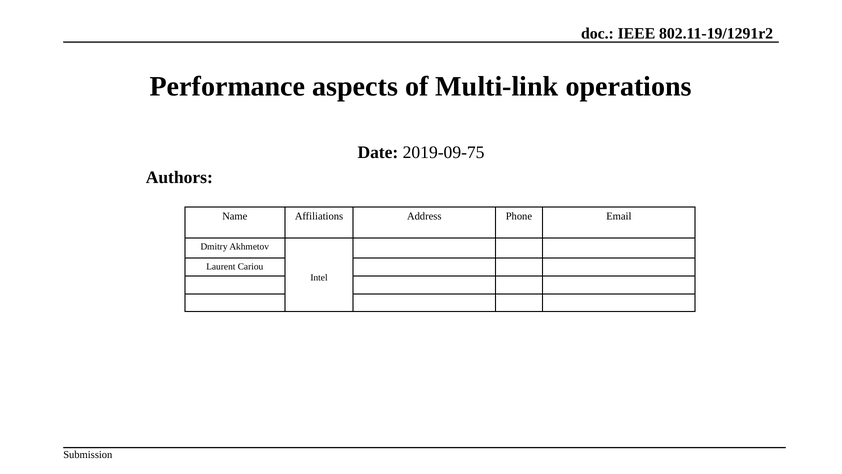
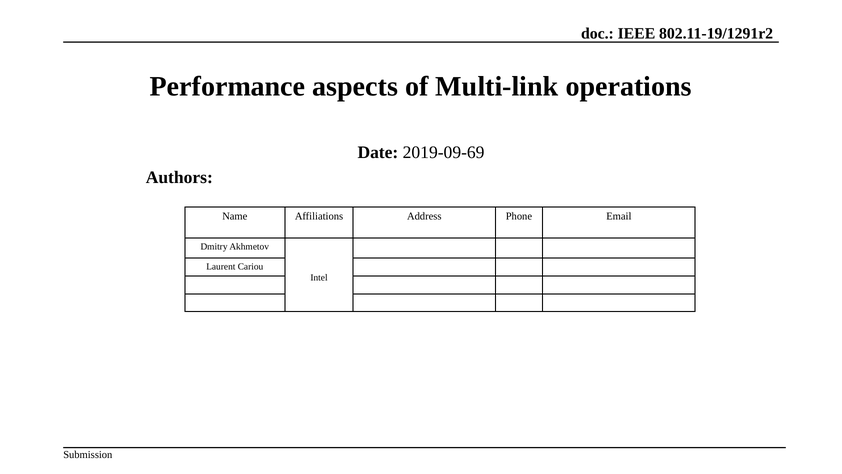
2019-09-75: 2019-09-75 -> 2019-09-69
